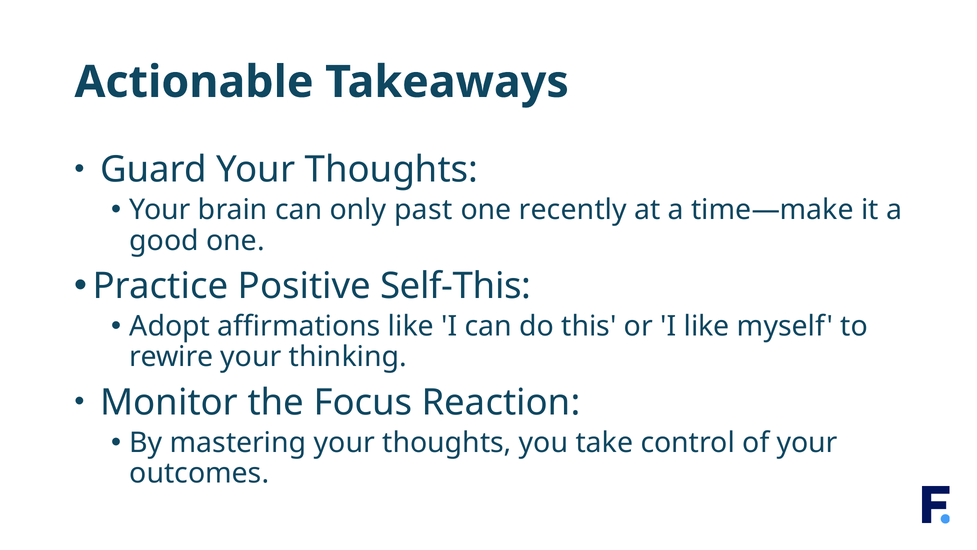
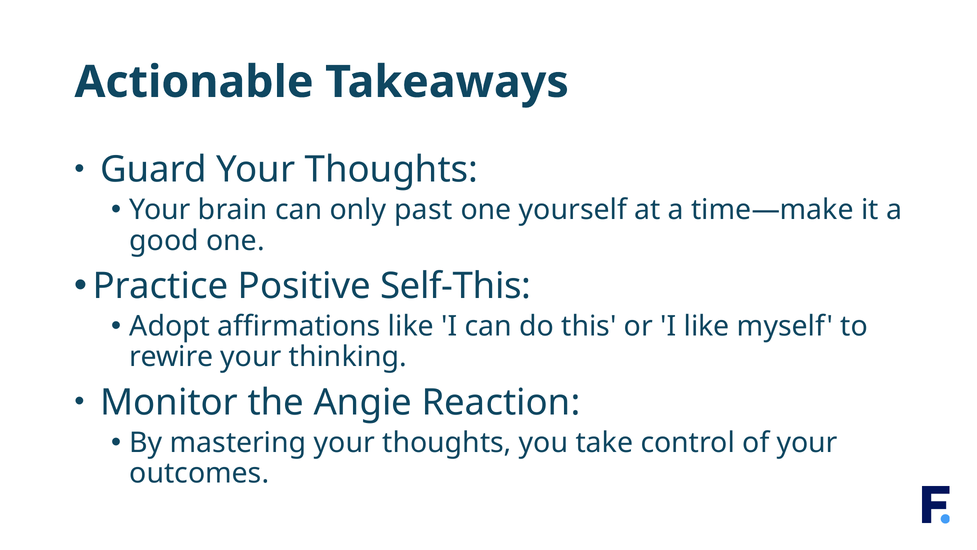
recently: recently -> yourself
Focus: Focus -> Angie
